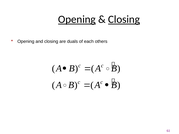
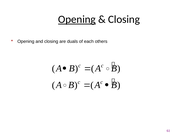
Closing at (124, 19) underline: present -> none
